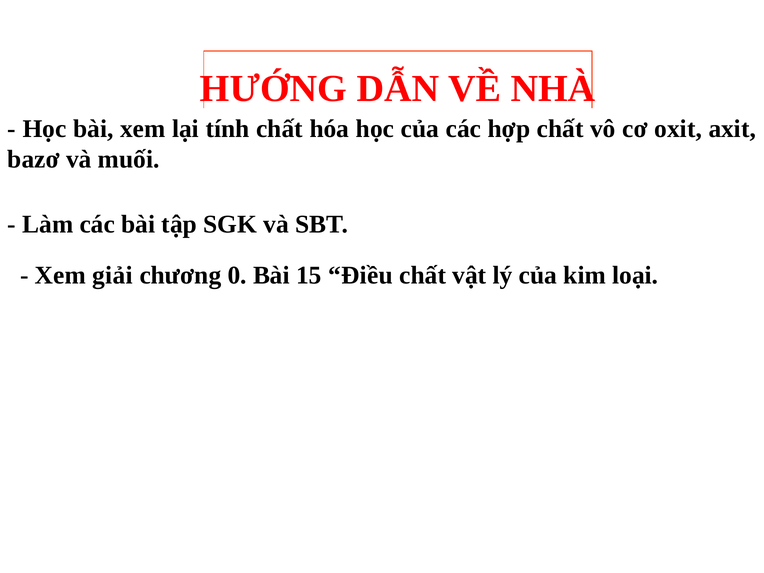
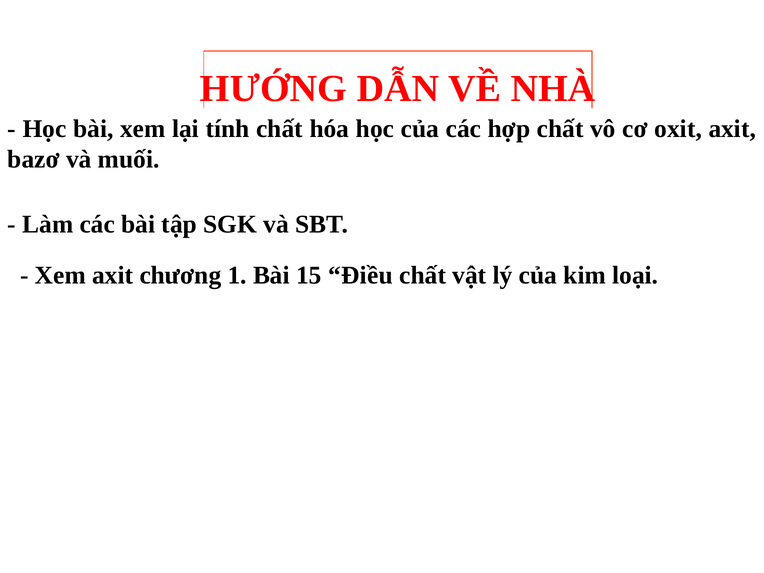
Xem giải: giải -> axit
0: 0 -> 1
